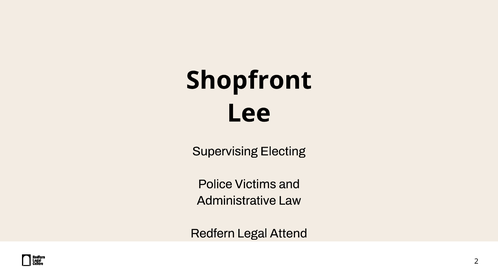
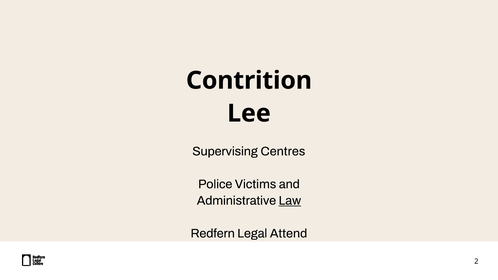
Shopfront: Shopfront -> Contrition
Electing: Electing -> Centres
Law underline: none -> present
